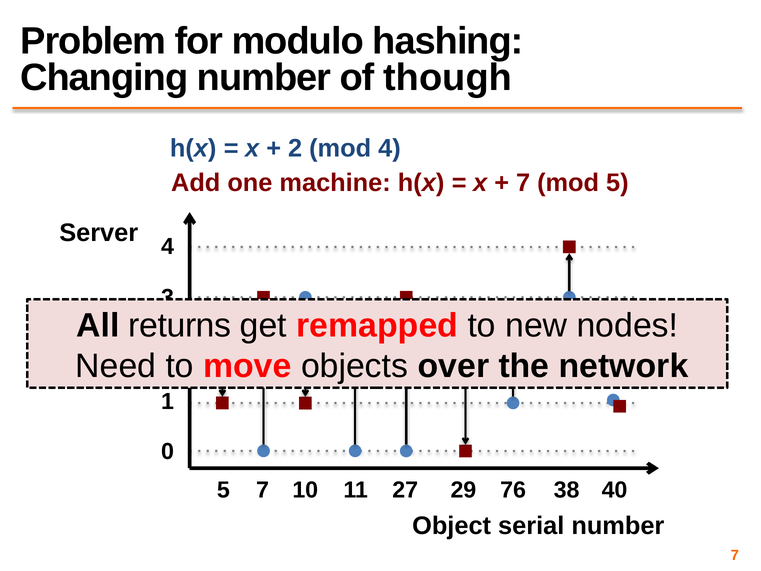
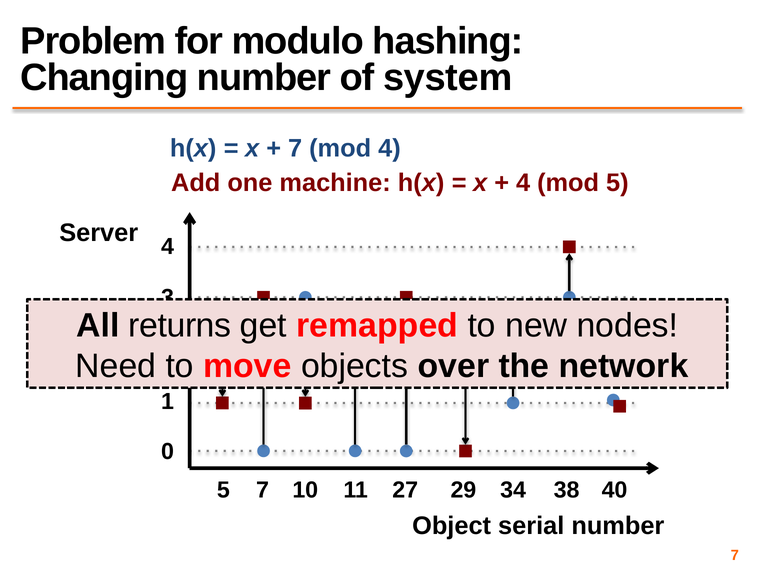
though: though -> system
2 at (295, 149): 2 -> 7
7 at (523, 183): 7 -> 4
76: 76 -> 34
